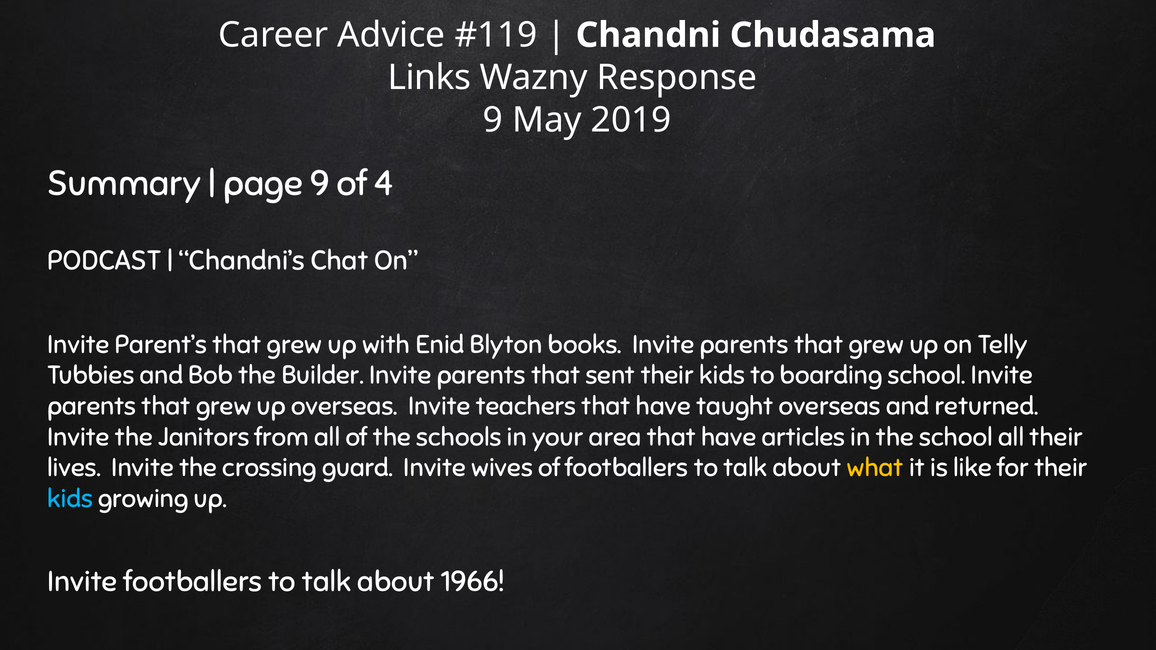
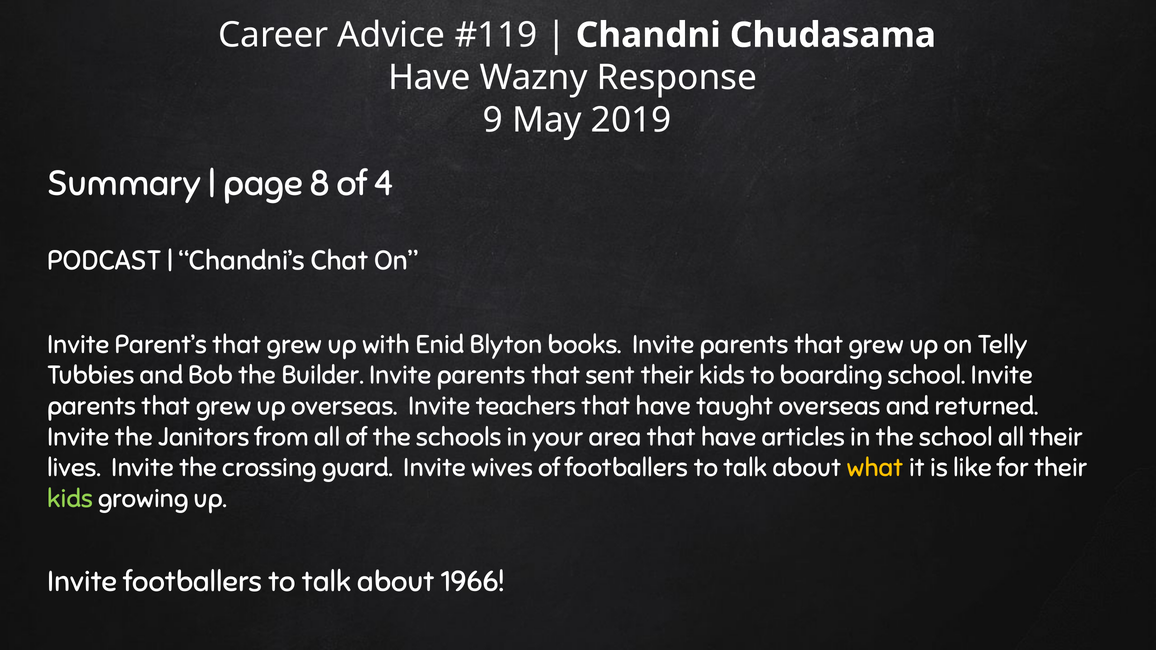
Links at (429, 78): Links -> Have
page 9: 9 -> 8
kids at (70, 499) colour: light blue -> light green
